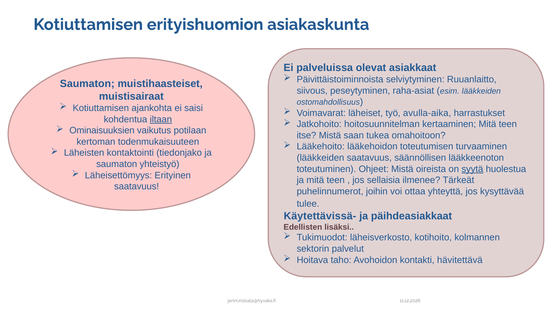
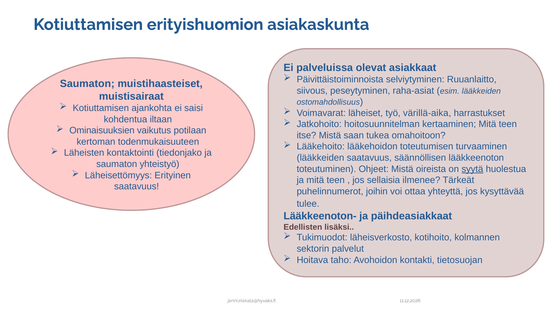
avulla-aika: avulla-aika -> värillä-aika
iltaan underline: present -> none
Käytettävissä-: Käytettävissä- -> Lääkkeenoton-
hävitettävä: hävitettävä -> tietosuojan
